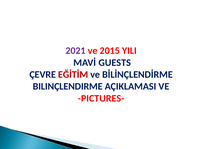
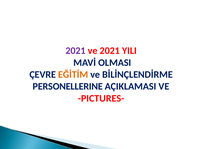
ve 2015: 2015 -> 2021
GUESTS: GUESTS -> OLMASI
EĞİTİM colour: red -> orange
BILINÇLENDIRME: BILINÇLENDIRME -> PERSONELLERINE
